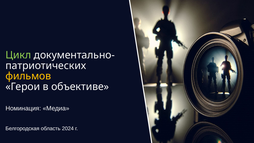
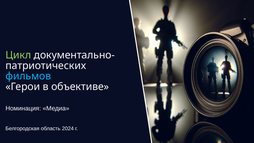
фильмов colour: yellow -> light blue
